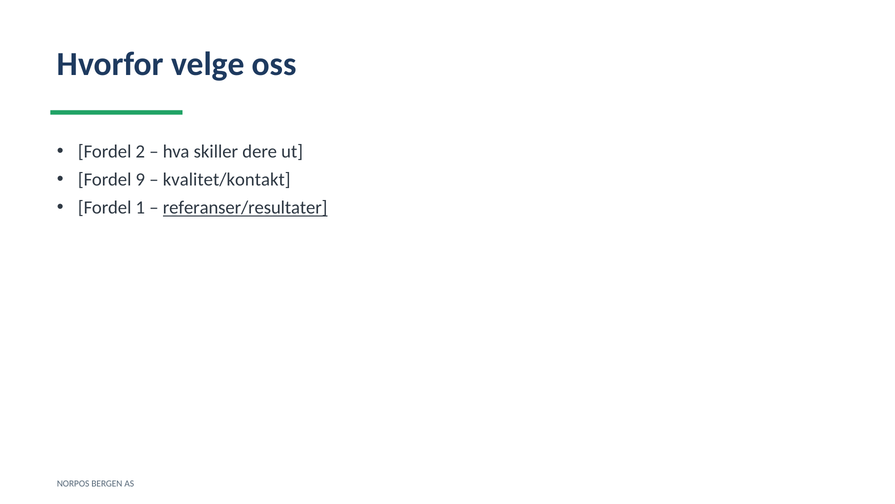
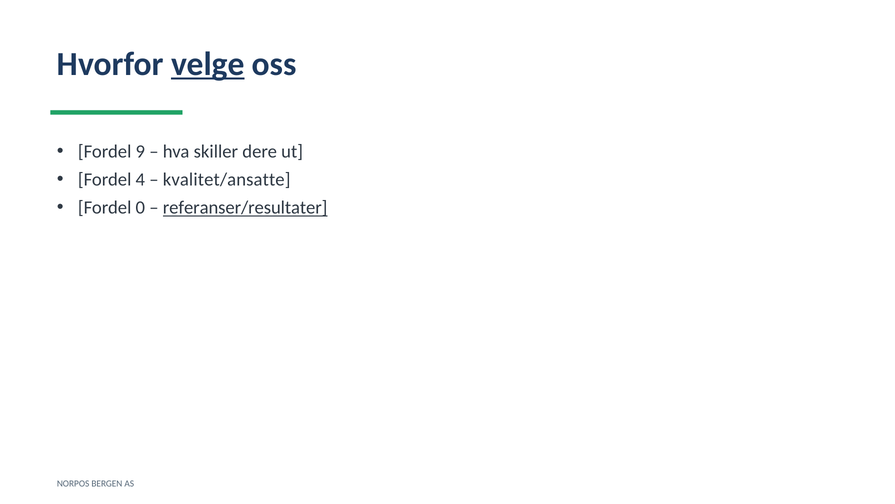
velge underline: none -> present
2: 2 -> 9
9: 9 -> 4
kvalitet/kontakt: kvalitet/kontakt -> kvalitet/ansatte
1: 1 -> 0
